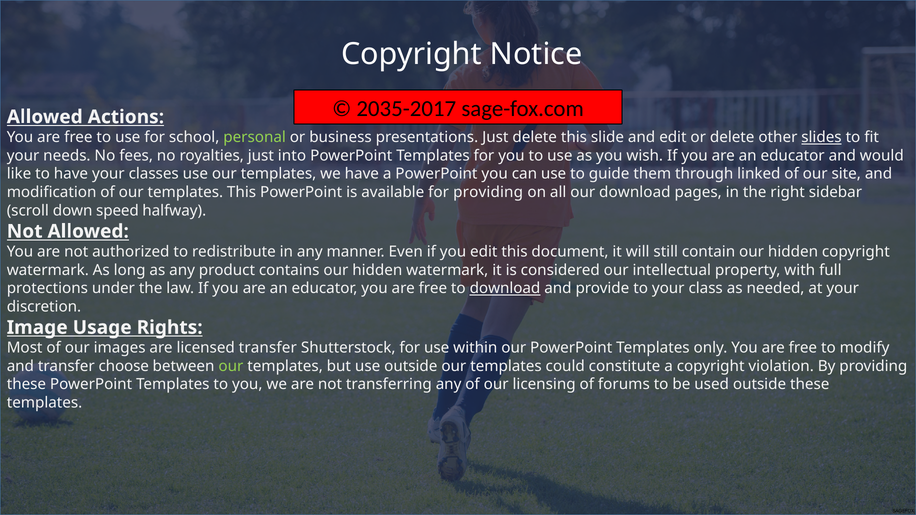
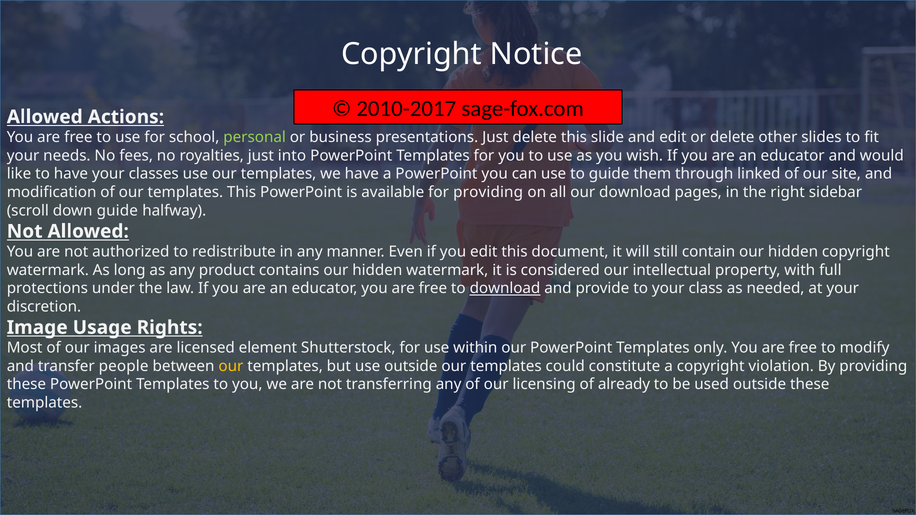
2035-2017: 2035-2017 -> 2010-2017
slides underline: present -> none
down speed: speed -> guide
licensed transfer: transfer -> element
choose: choose -> people
our at (231, 366) colour: light green -> yellow
forums: forums -> already
